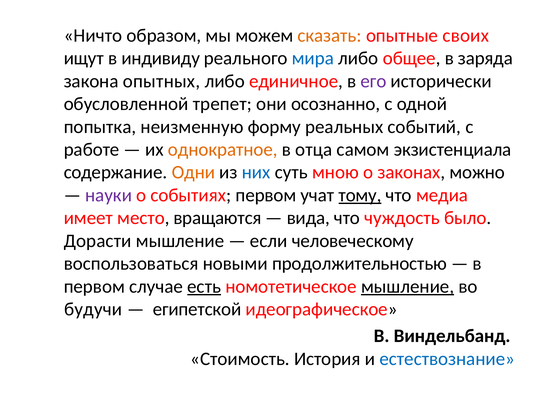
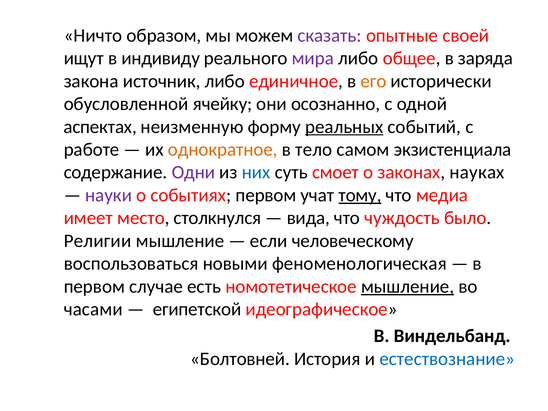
сказать colour: orange -> purple
своих: своих -> своей
мира colour: blue -> purple
опытных: опытных -> источник
его colour: purple -> orange
трепет: трепет -> ячейку
попытка: попытка -> аспектах
реальных underline: none -> present
отца: отца -> тело
Одни colour: orange -> purple
мною: мною -> смоет
можно: можно -> науках
вращаются: вращаются -> столкнулся
Дорасти: Дорасти -> Религии
продолжительностью: продолжительностью -> феноменологическая
есть underline: present -> none
будучи: будучи -> часами
Стоимость: Стоимость -> Болтовней
